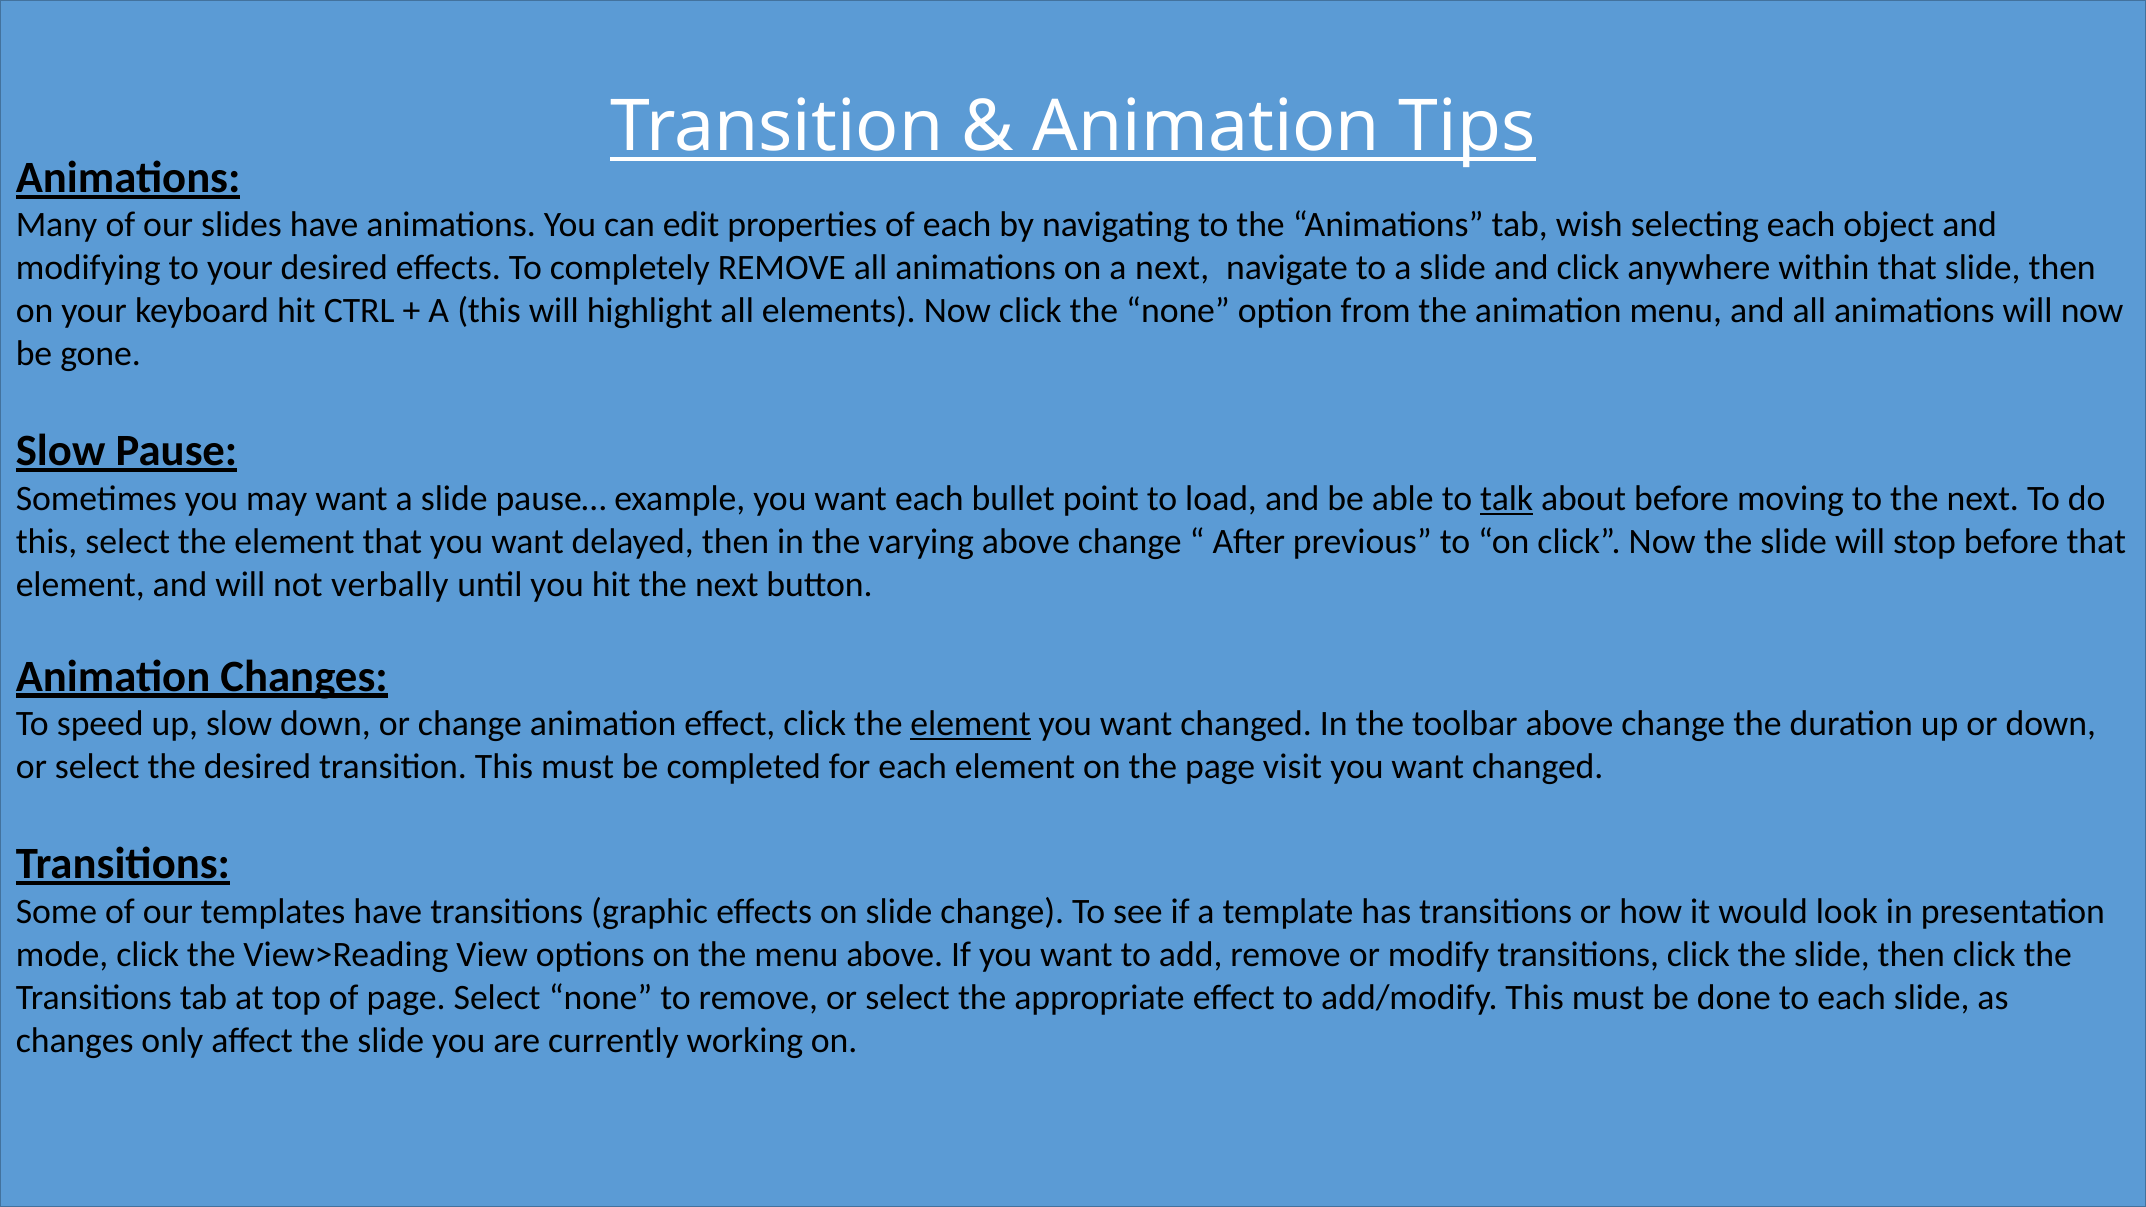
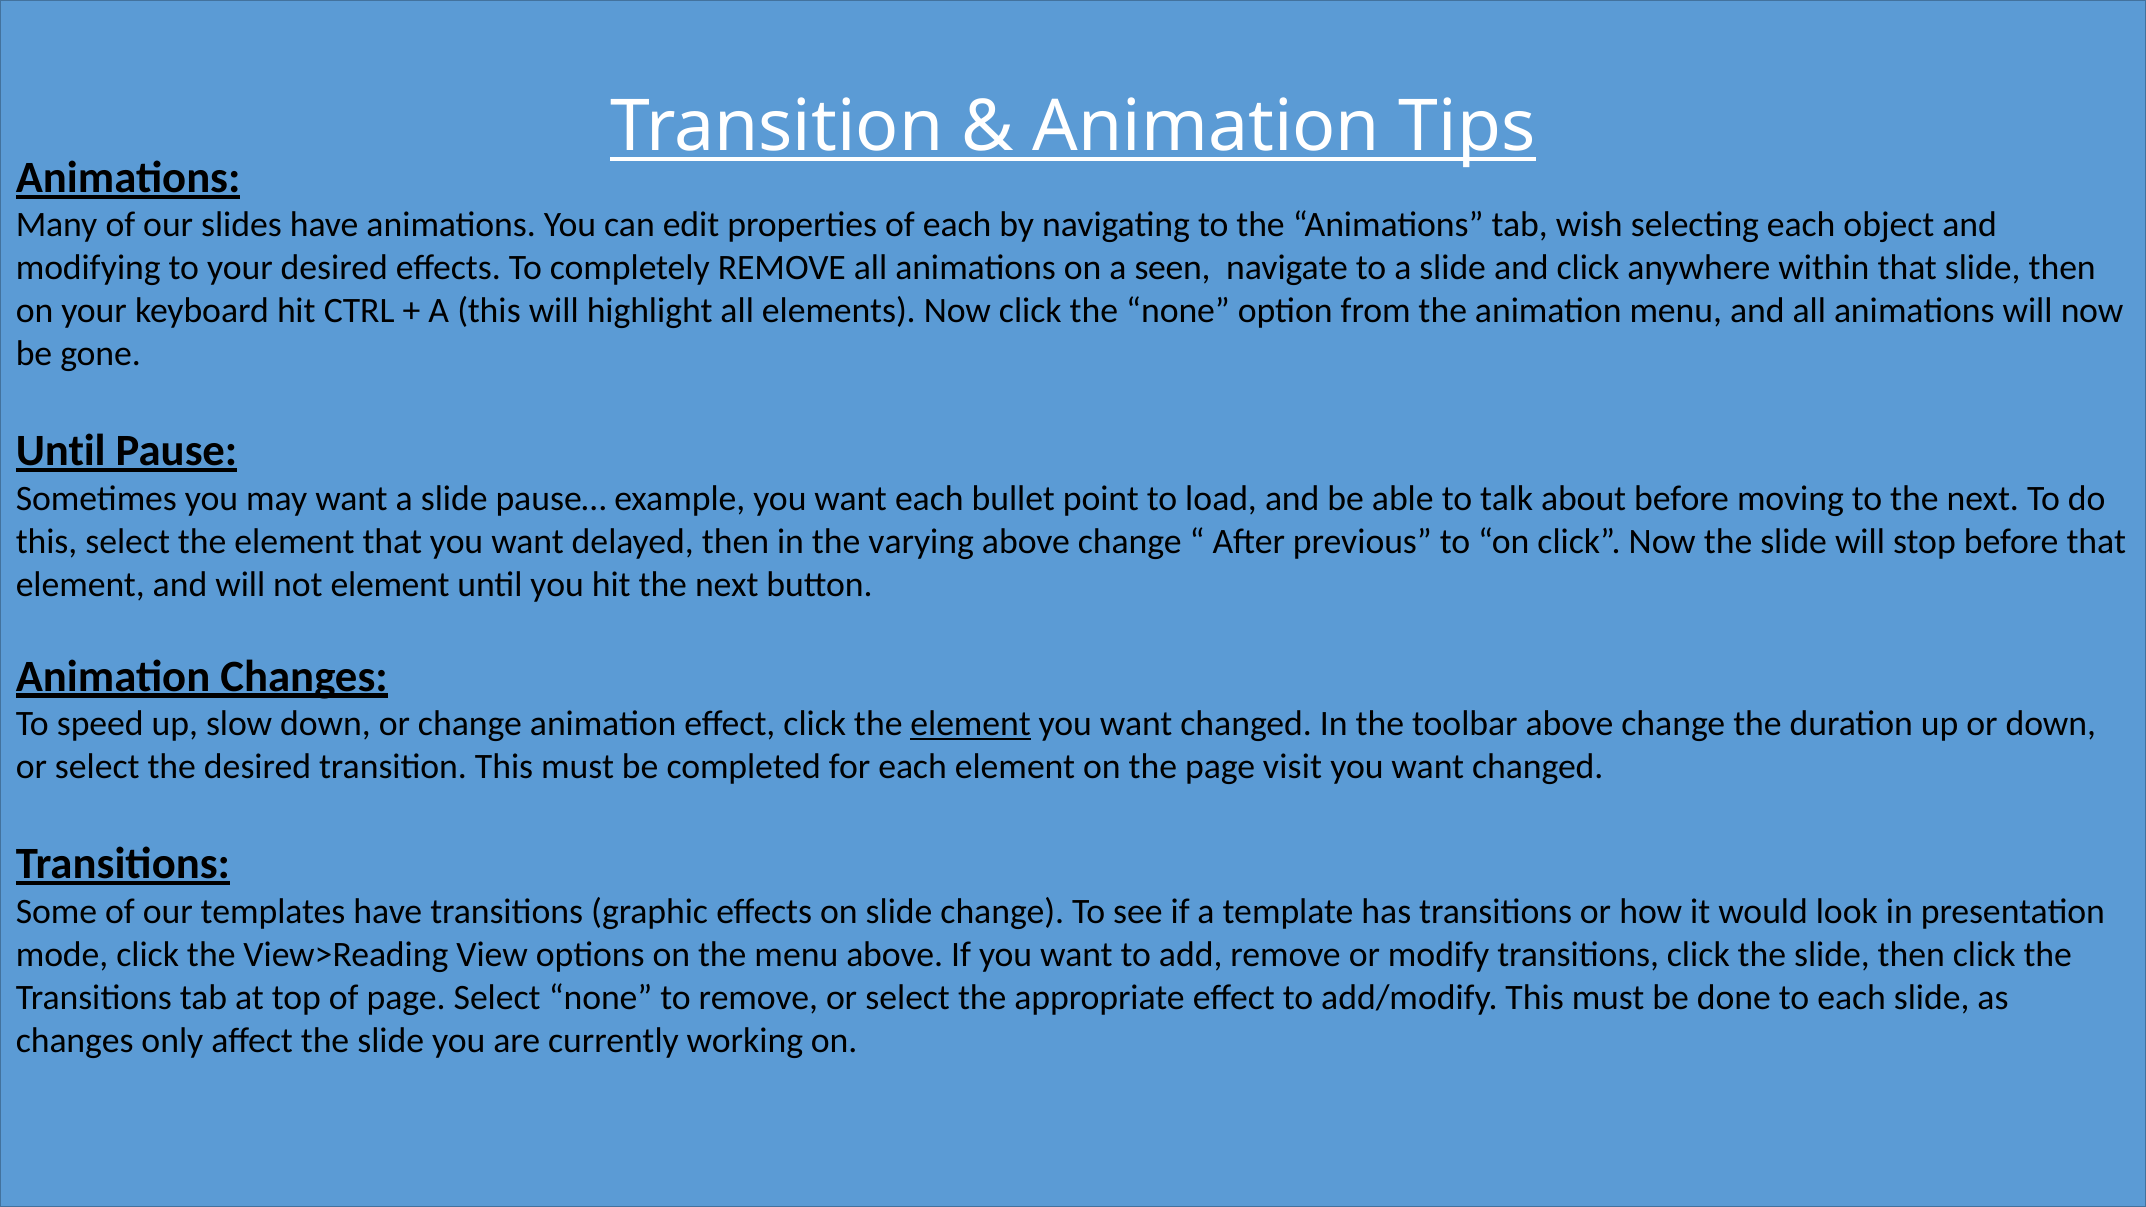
a next: next -> seen
Slow at (61, 451): Slow -> Until
talk underline: present -> none
not verbally: verbally -> element
